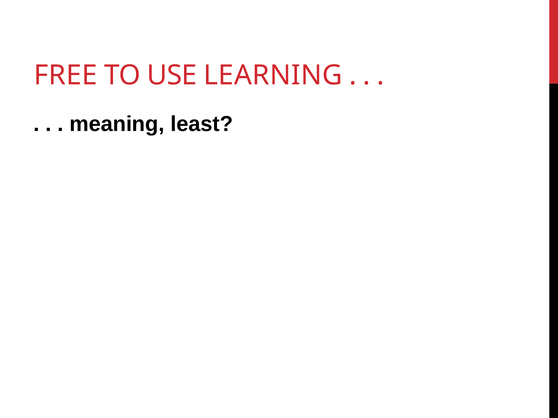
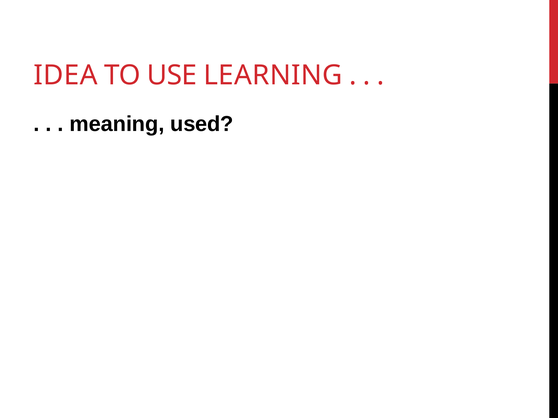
FREE: FREE -> IDEA
least: least -> used
